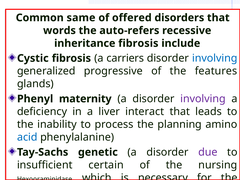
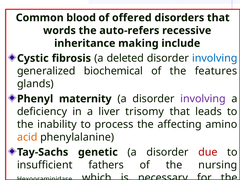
Common same: same -> blood
inheritance fibrosis: fibrosis -> making
carriers: carriers -> deleted
progressive: progressive -> biochemical
interact: interact -> trisomy
planning: planning -> affecting
acid colour: blue -> orange
due colour: purple -> red
insufficient certain: certain -> fathers
